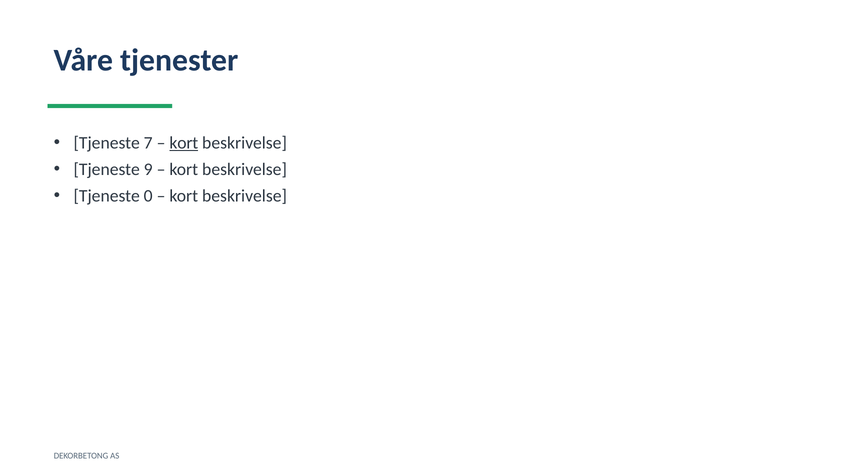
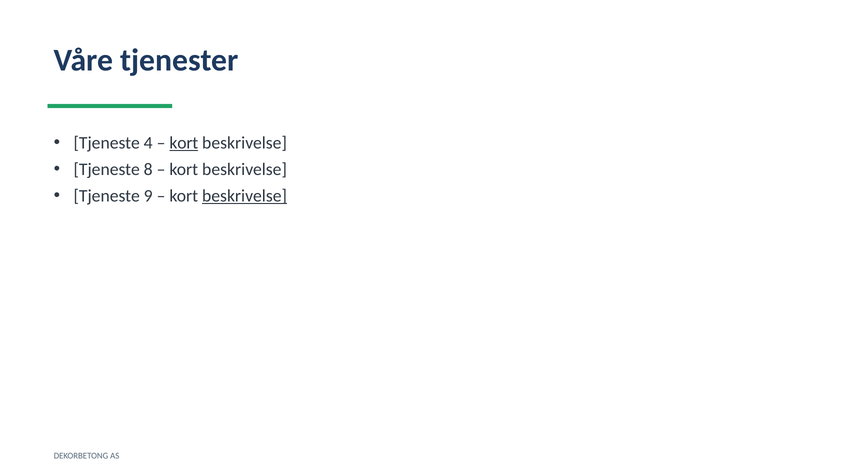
7: 7 -> 4
9: 9 -> 8
0: 0 -> 9
beskrivelse at (245, 196) underline: none -> present
